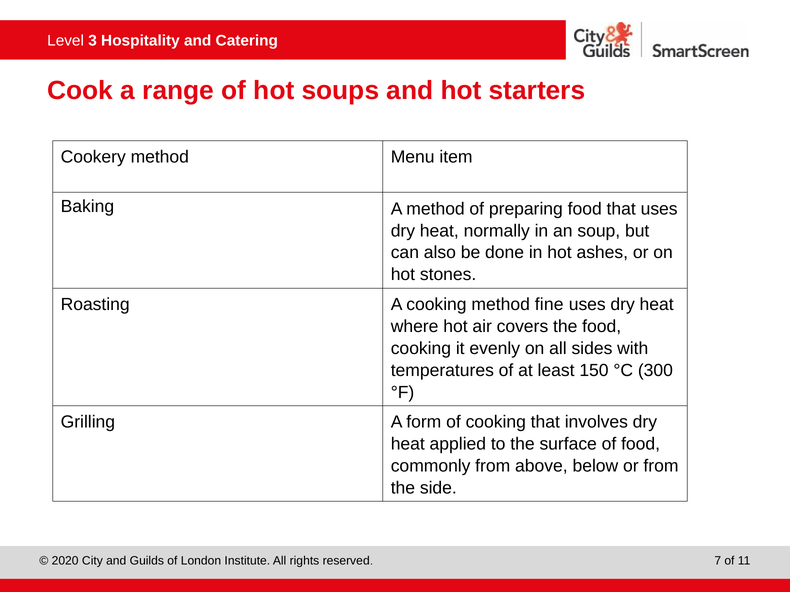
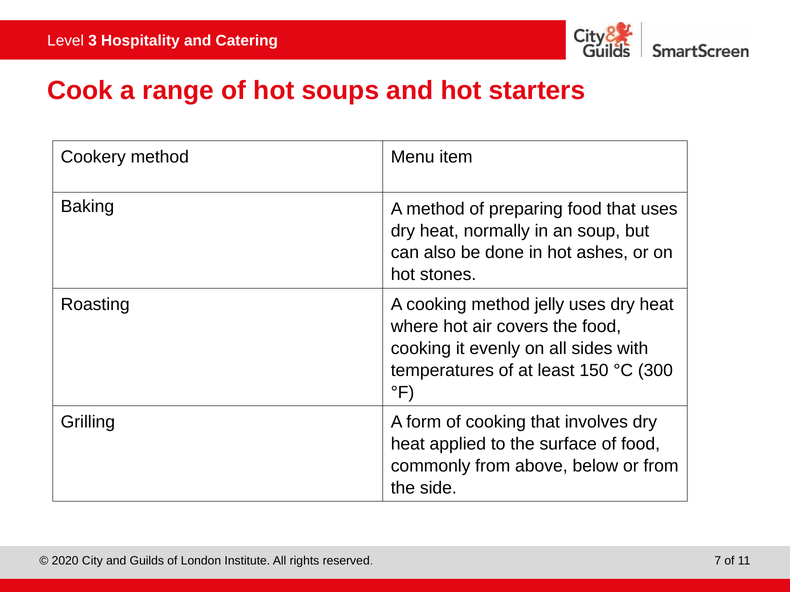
fine: fine -> jelly
